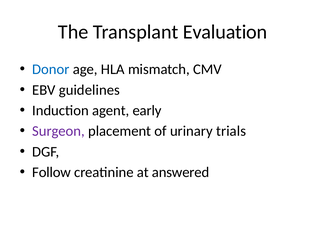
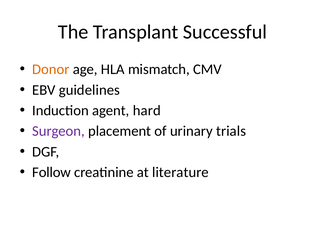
Evaluation: Evaluation -> Successful
Donor colour: blue -> orange
early: early -> hard
answered: answered -> literature
